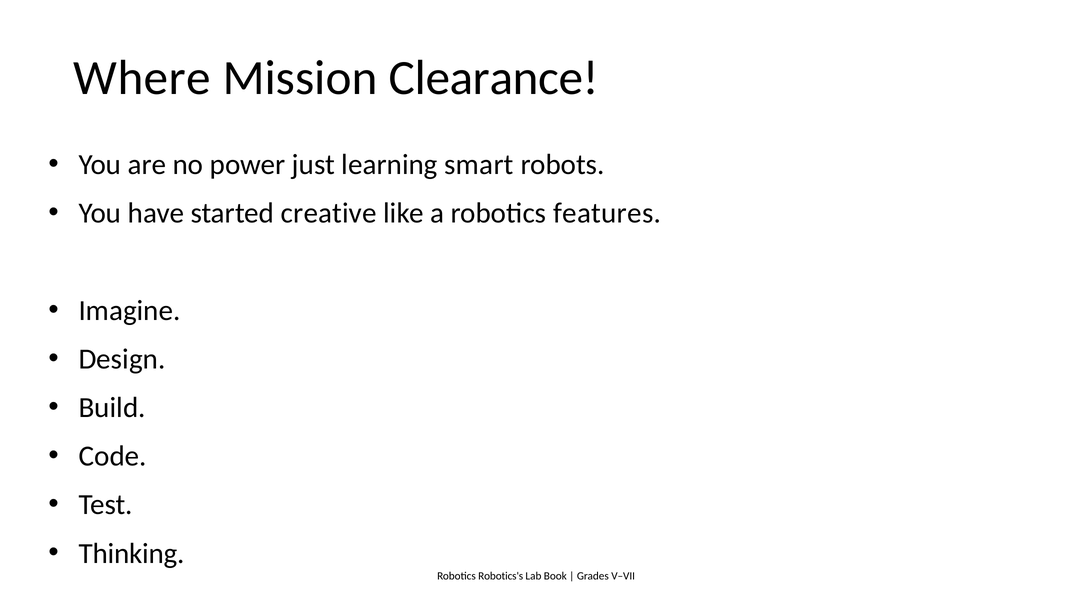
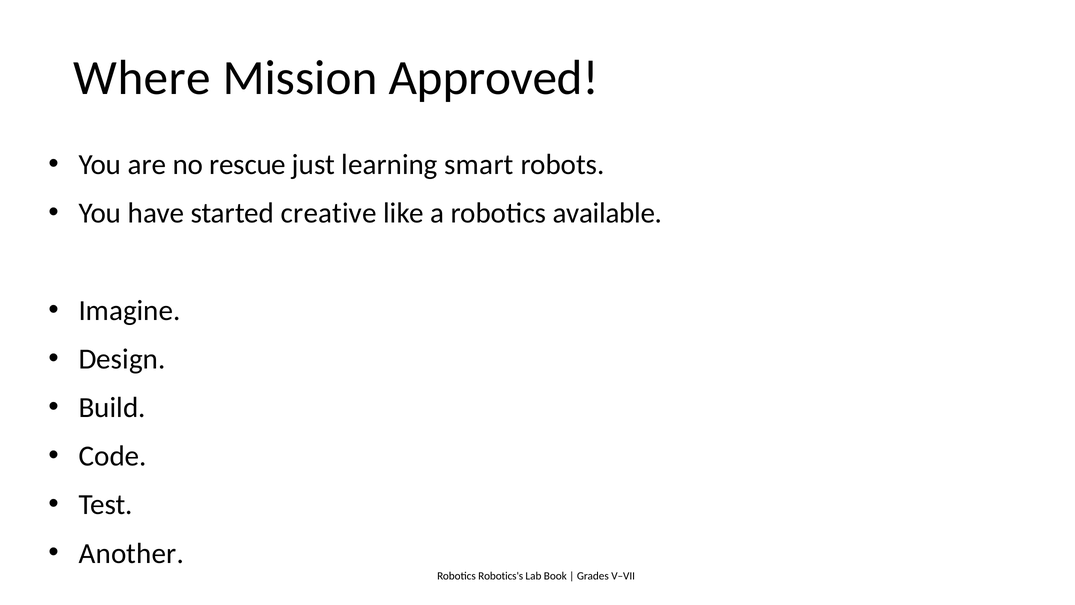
Clearance: Clearance -> Approved
power: power -> rescue
features: features -> available
Thinking: Thinking -> Another
